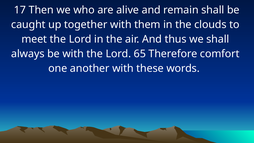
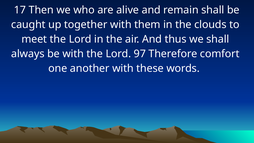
65: 65 -> 97
